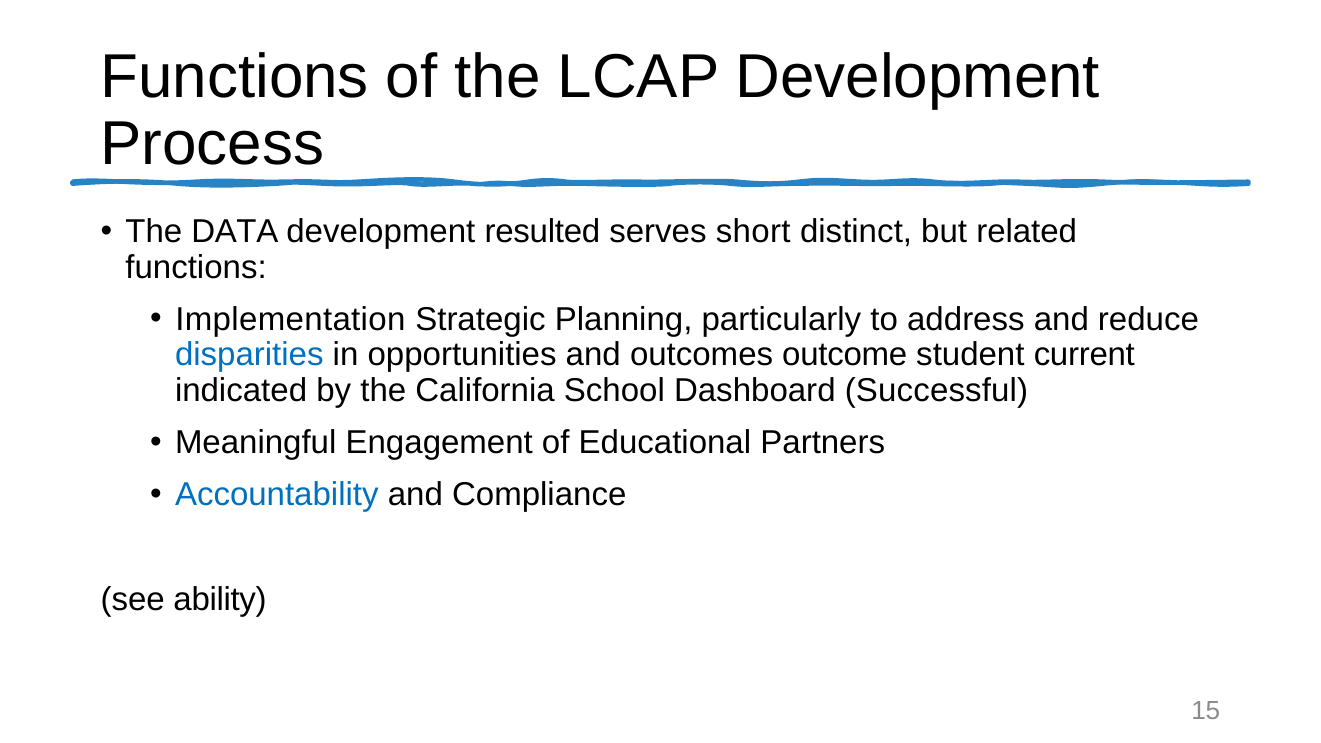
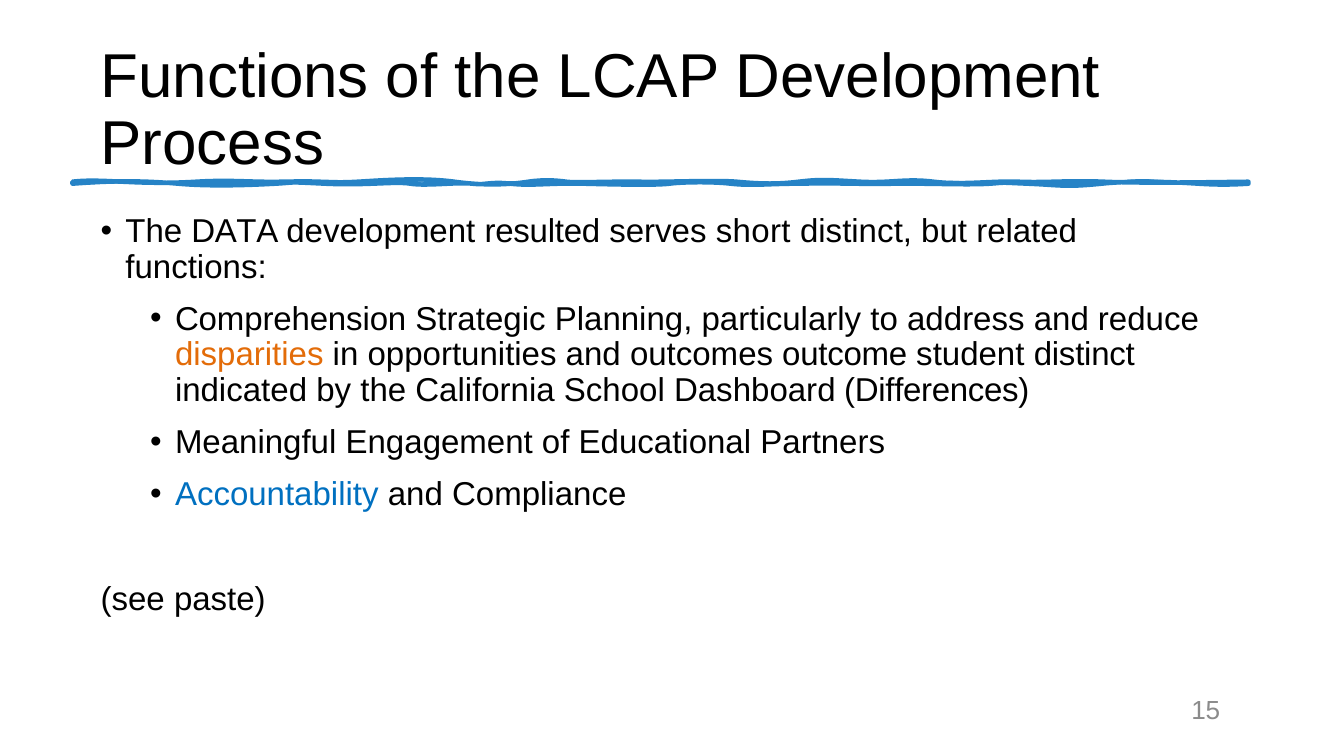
Implementation: Implementation -> Comprehension
disparities colour: blue -> orange
student current: current -> distinct
Successful: Successful -> Differences
ability: ability -> paste
